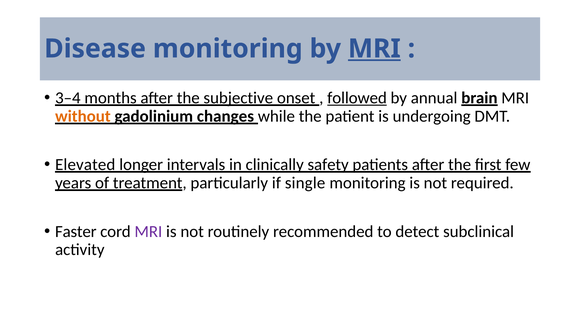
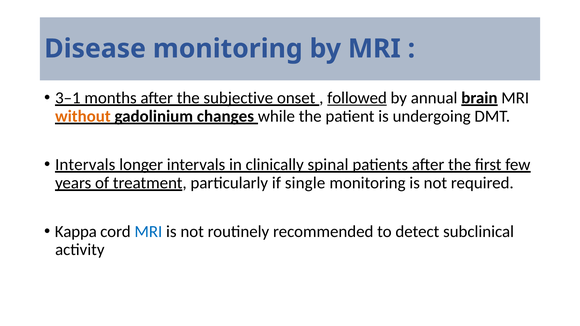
MRI at (374, 49) underline: present -> none
3–4: 3–4 -> 3–1
Elevated at (85, 165): Elevated -> Intervals
safety: safety -> spinal
Faster: Faster -> Kappa
MRI at (148, 232) colour: purple -> blue
